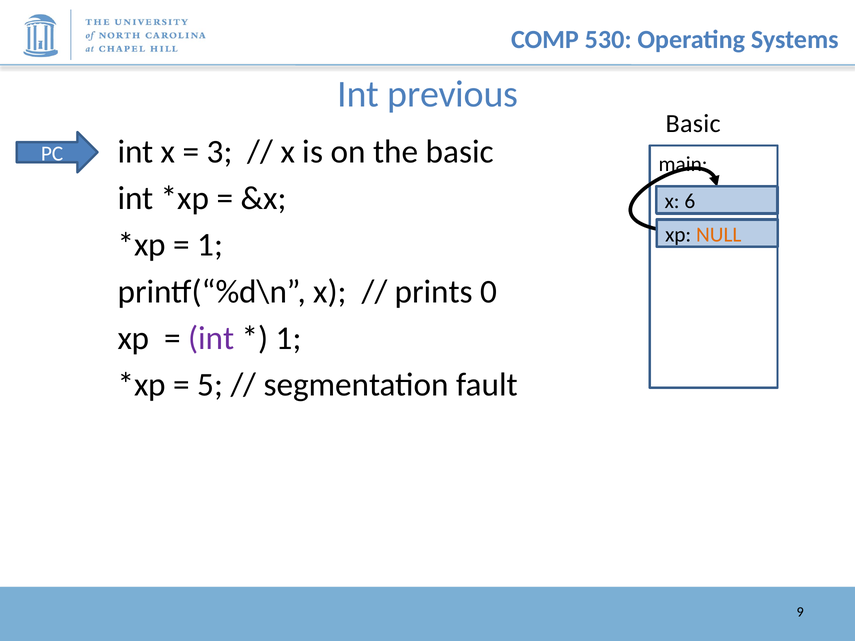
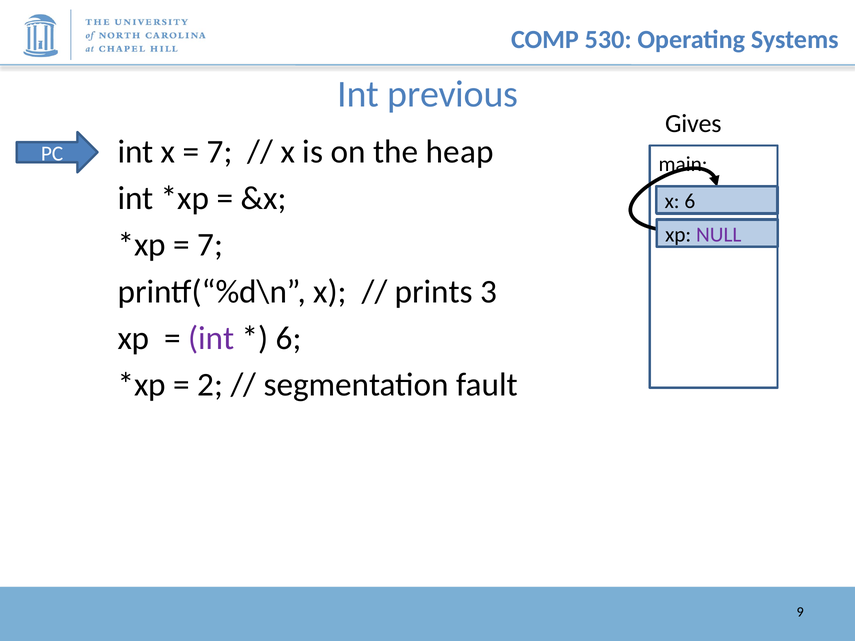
Basic at (693, 124): Basic -> Gives
3 at (220, 152): 3 -> 7
the basic: basic -> heap
NULL colour: orange -> purple
1 at (210, 245): 1 -> 7
0: 0 -> 3
1 at (289, 338): 1 -> 6
5 at (210, 385): 5 -> 2
